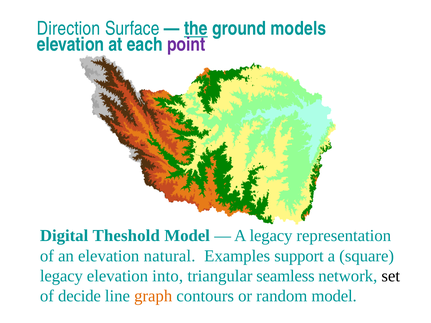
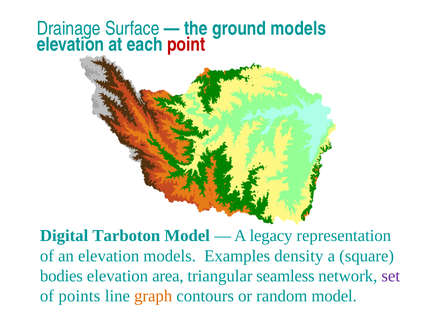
Direction: Direction -> Drainage
the underline: present -> none
point colour: purple -> red
Theshold: Theshold -> Tarboton
elevation natural: natural -> models
support: support -> density
legacy at (61, 276): legacy -> bodies
into: into -> area
set colour: black -> purple
decide: decide -> points
